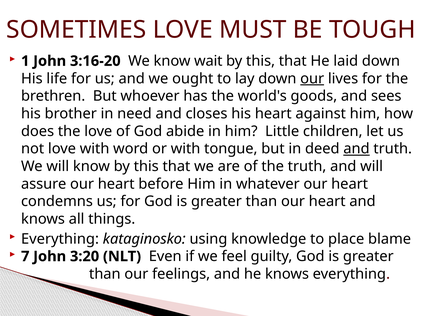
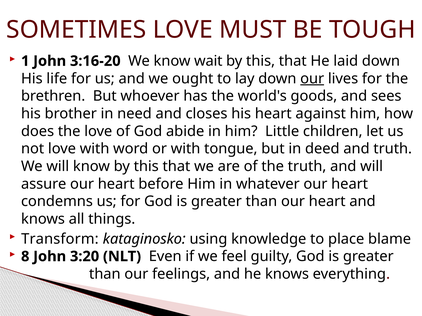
and at (357, 149) underline: present -> none
Everything at (60, 239): Everything -> Transform
7: 7 -> 8
